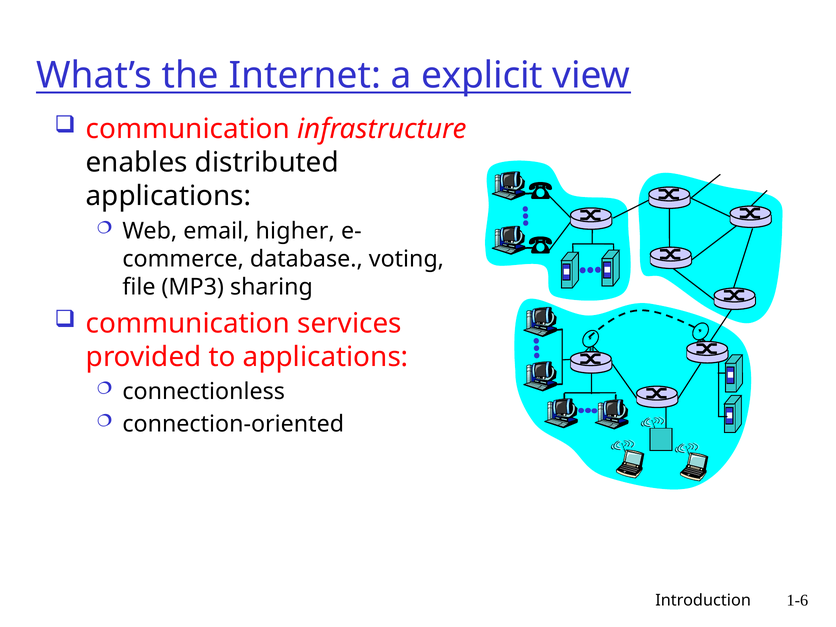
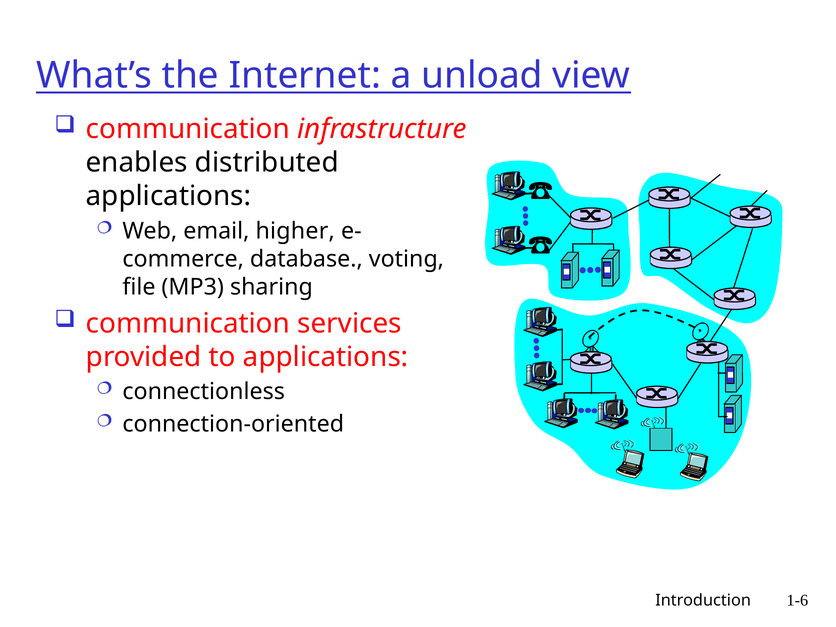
explicit: explicit -> unload
